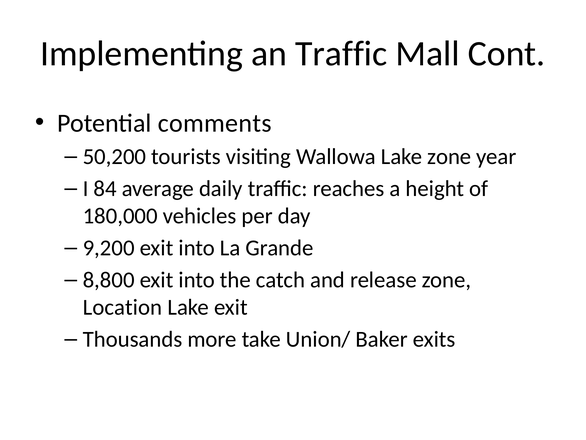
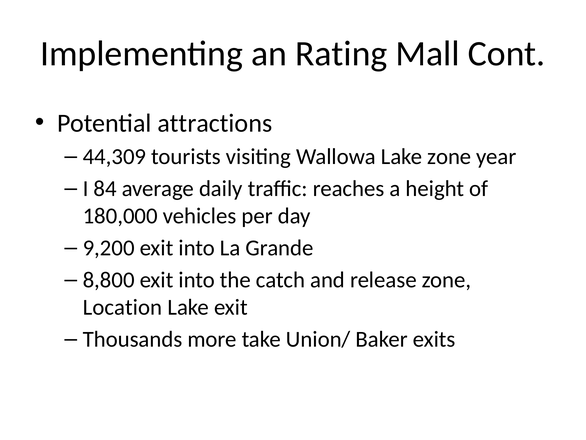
an Traffic: Traffic -> Rating
comments: comments -> attractions
50,200: 50,200 -> 44,309
